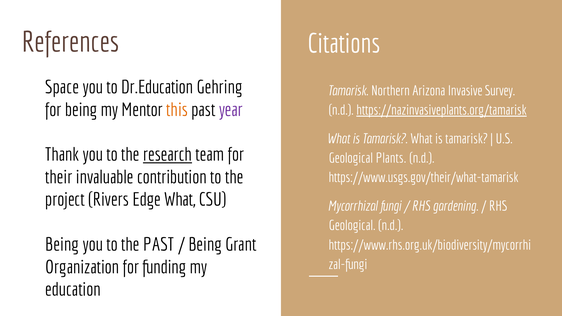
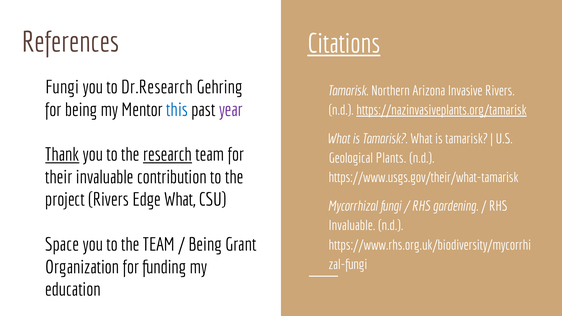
Citations underline: none -> present
Space at (62, 87): Space -> Fungi
Dr.Education: Dr.Education -> Dr.Research
Invasive Survey: Survey -> Rivers
this colour: orange -> blue
Thank underline: none -> present
Geological at (352, 226): Geological -> Invaluable
Being at (62, 245): Being -> Space
the PAST: PAST -> TEAM
